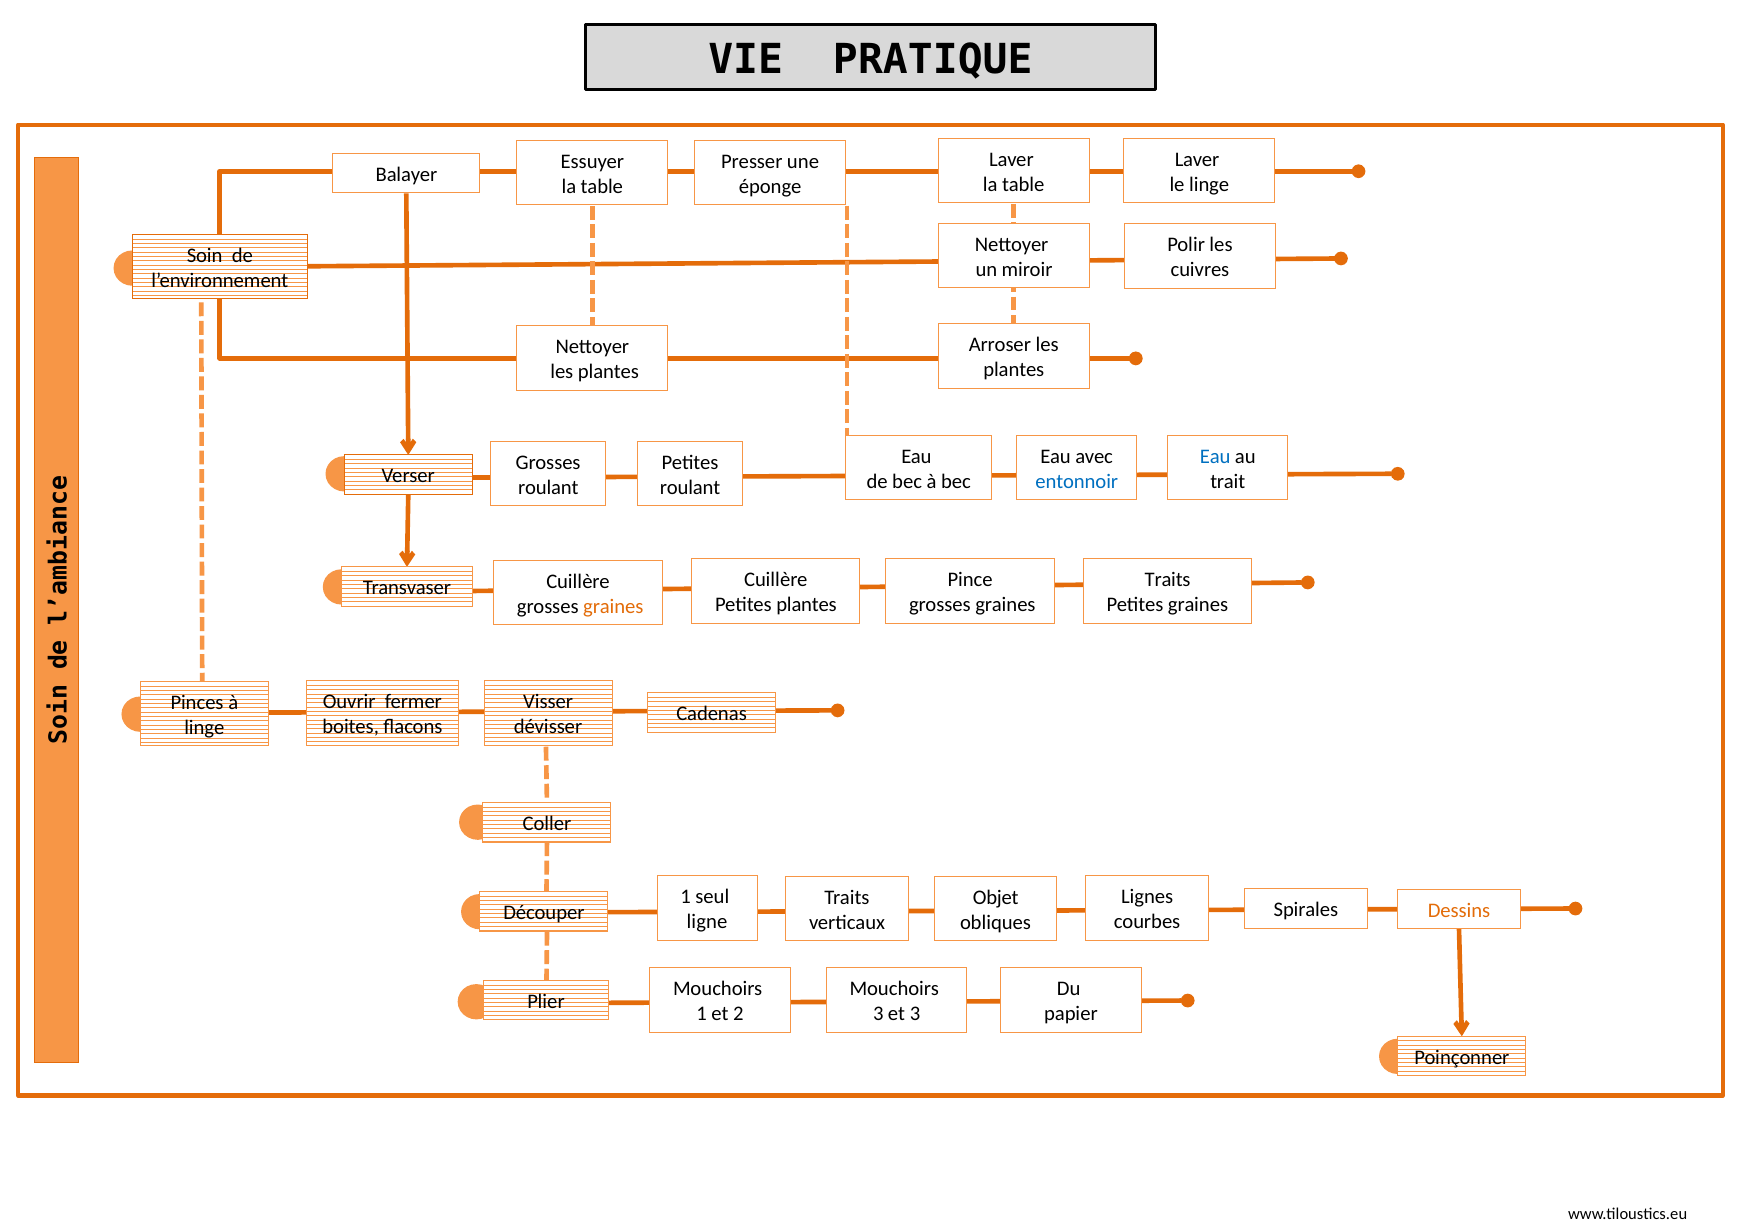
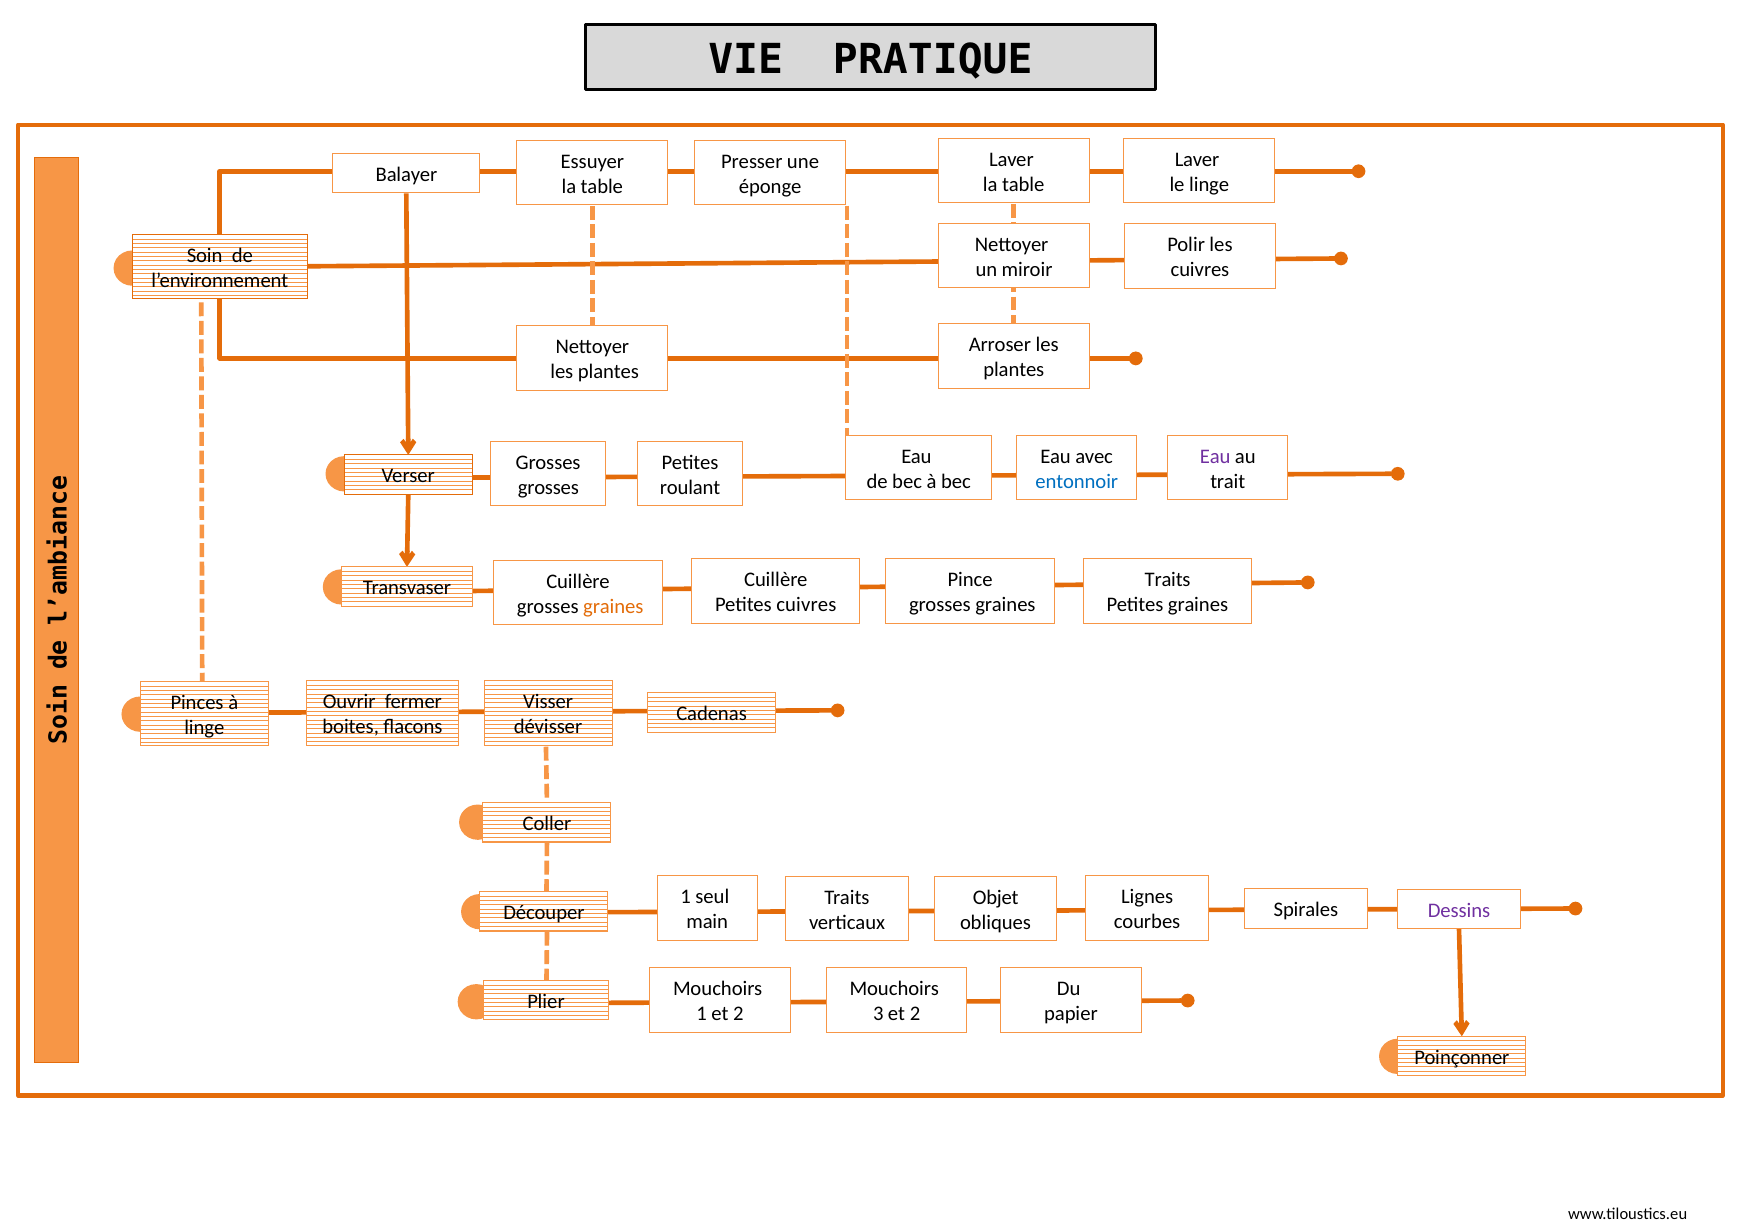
Eau at (1215, 457) colour: blue -> purple
roulant at (548, 487): roulant -> grosses
Petites plantes: plantes -> cuivres
Dessins colour: orange -> purple
ligne: ligne -> main
3 et 3: 3 -> 2
